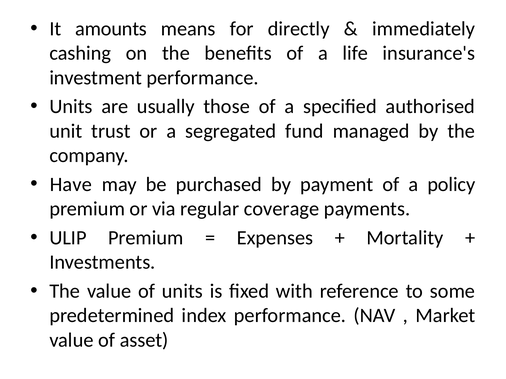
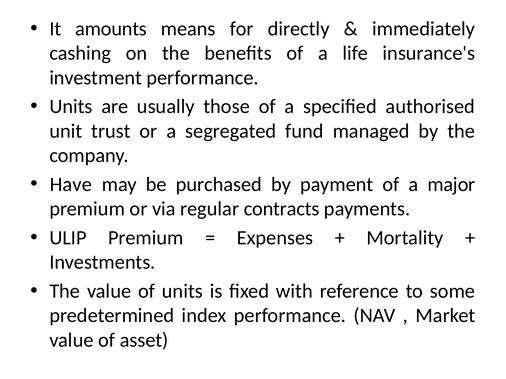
policy: policy -> major
coverage: coverage -> contracts
